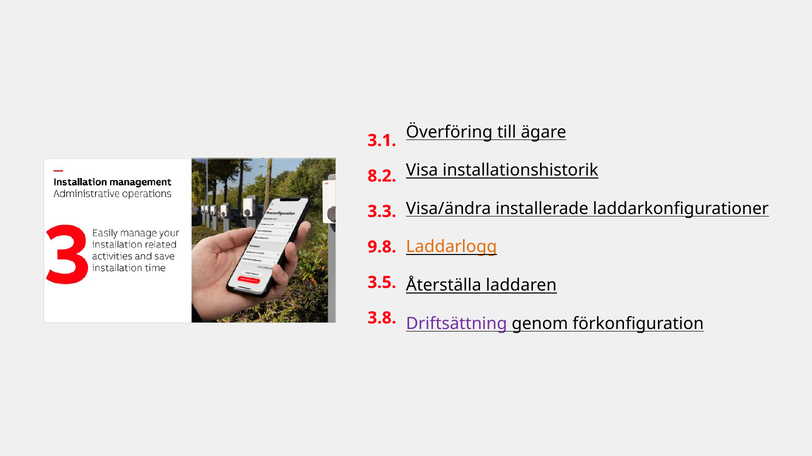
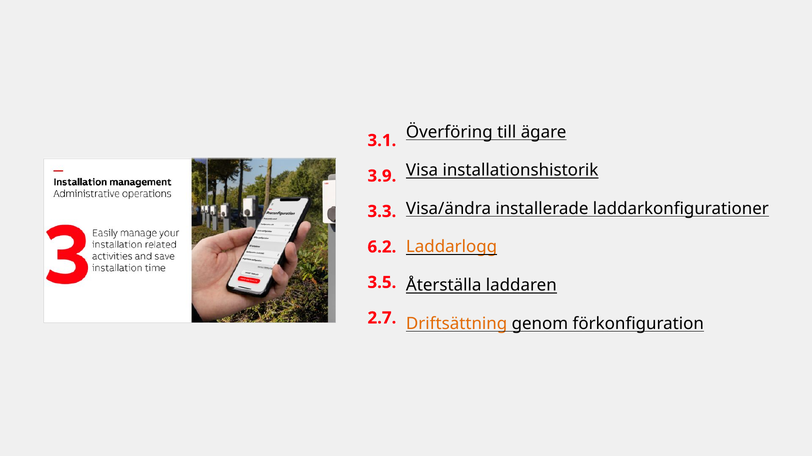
8.2: 8.2 -> 3.9
9.8: 9.8 -> 6.2
3.8: 3.8 -> 2.7
Driftsättning colour: purple -> orange
